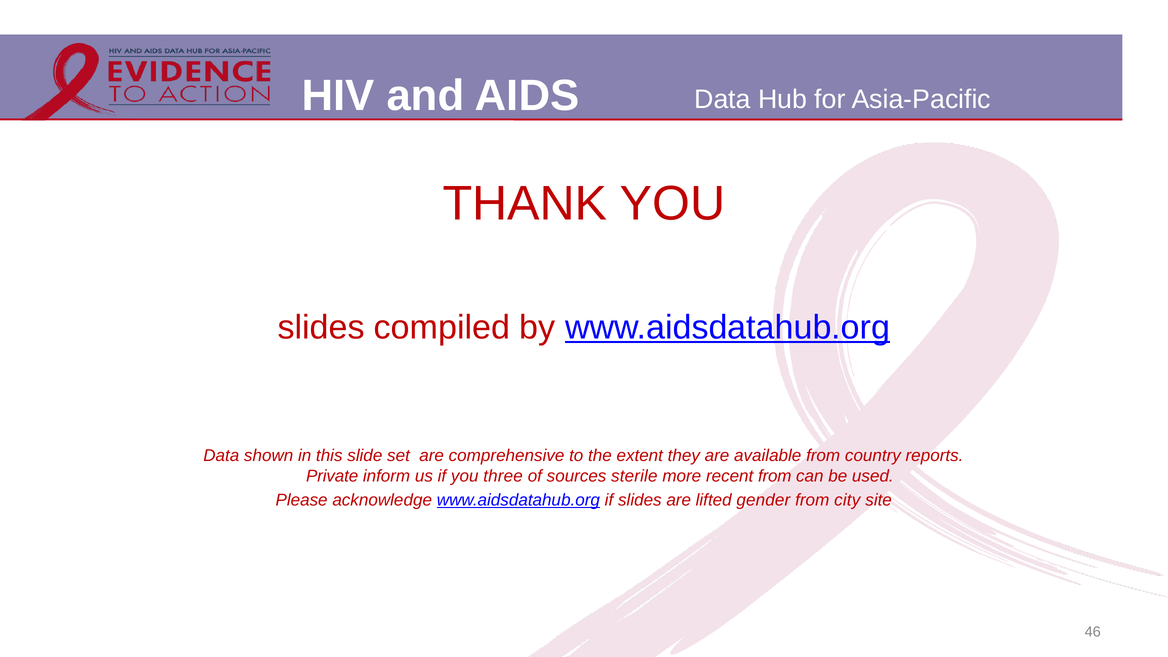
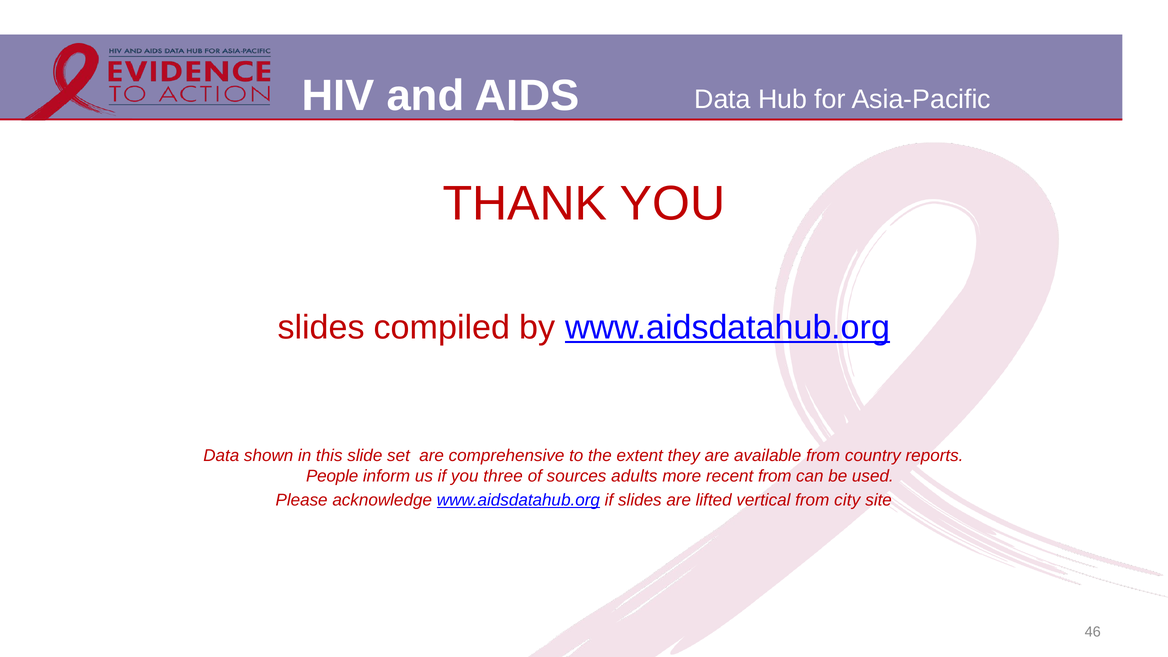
Private: Private -> People
sterile: sterile -> adults
gender: gender -> vertical
